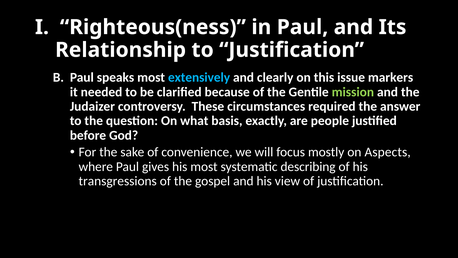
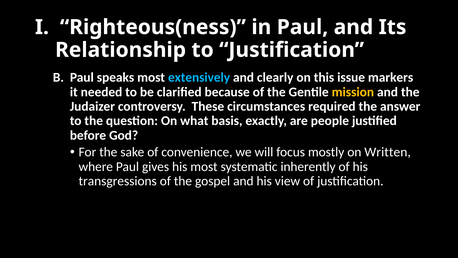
mission colour: light green -> yellow
Aspects: Aspects -> Written
describing: describing -> inherently
